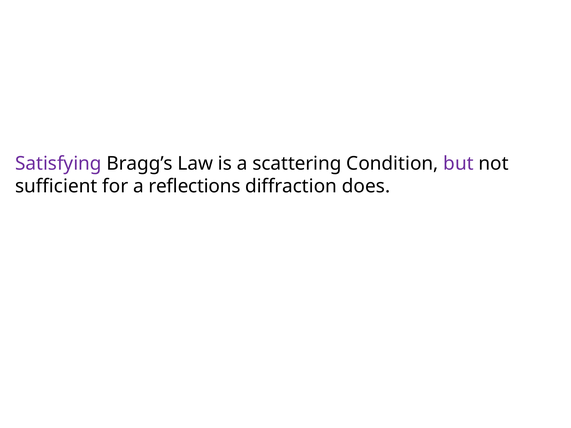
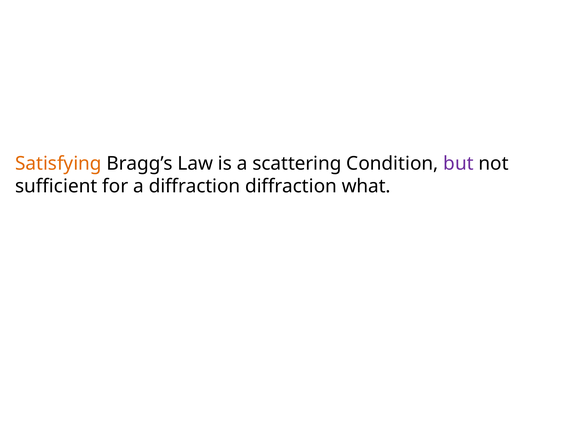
Satisfying colour: purple -> orange
a reflections: reflections -> diffraction
does: does -> what
